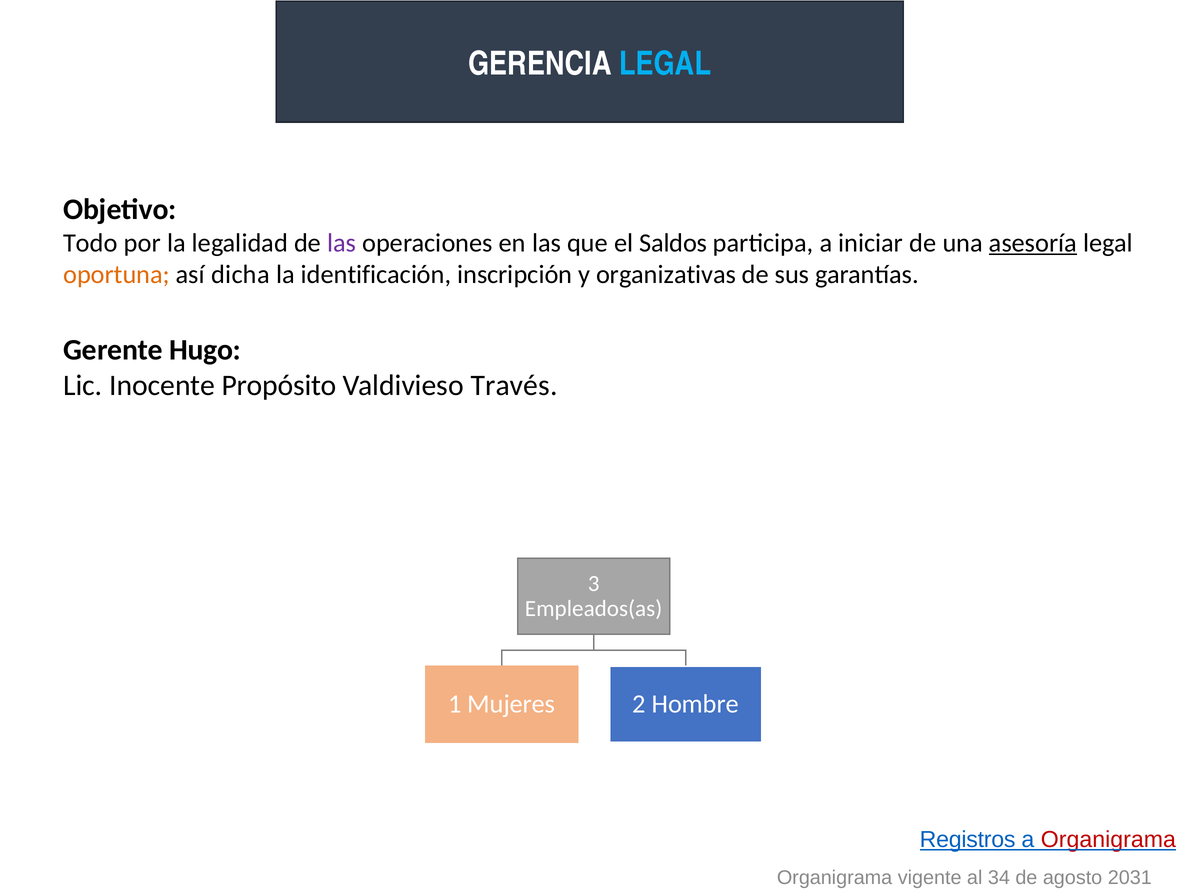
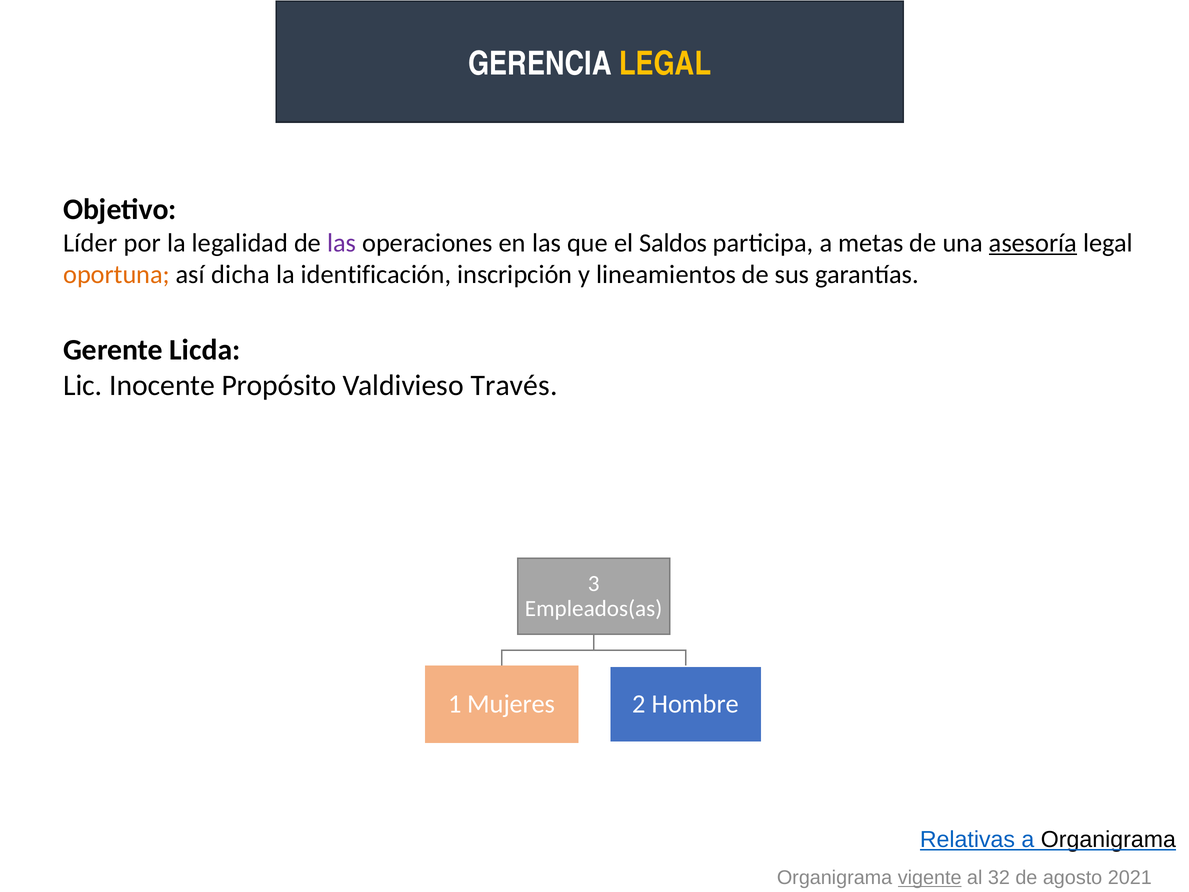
LEGAL at (665, 64) colour: light blue -> yellow
Todo: Todo -> Líder
iniciar: iniciar -> metas
organizativas: organizativas -> lineamientos
Hugo: Hugo -> Licda
Registros: Registros -> Relativas
Organigrama at (1108, 839) colour: red -> black
vigente underline: none -> present
34: 34 -> 32
2031: 2031 -> 2021
